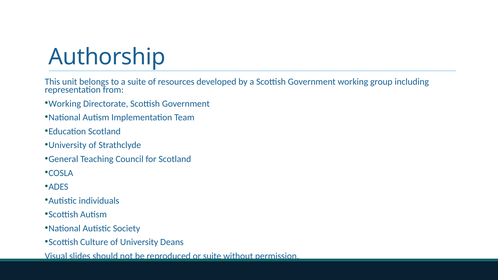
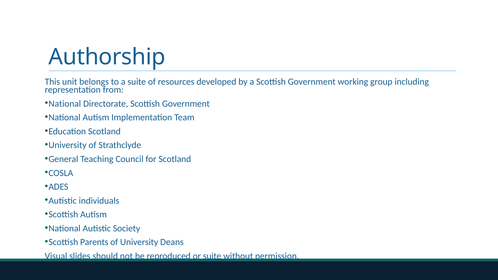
Working at (65, 104): Working -> National
Culture: Culture -> Parents
